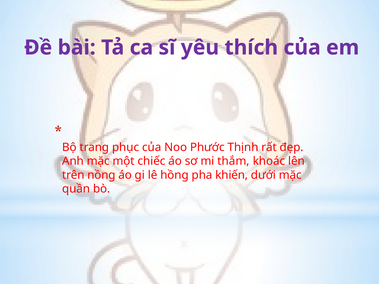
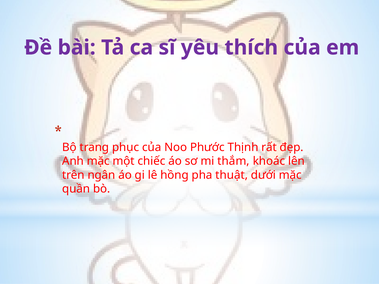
nồng: nồng -> ngân
khiến: khiến -> thuật
